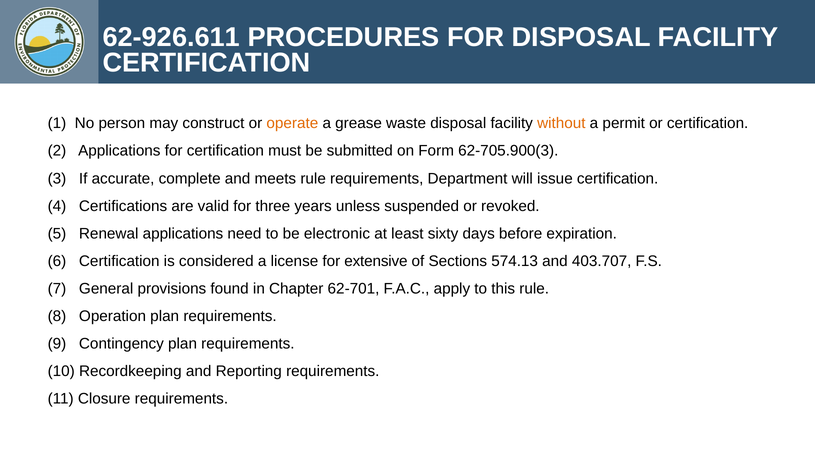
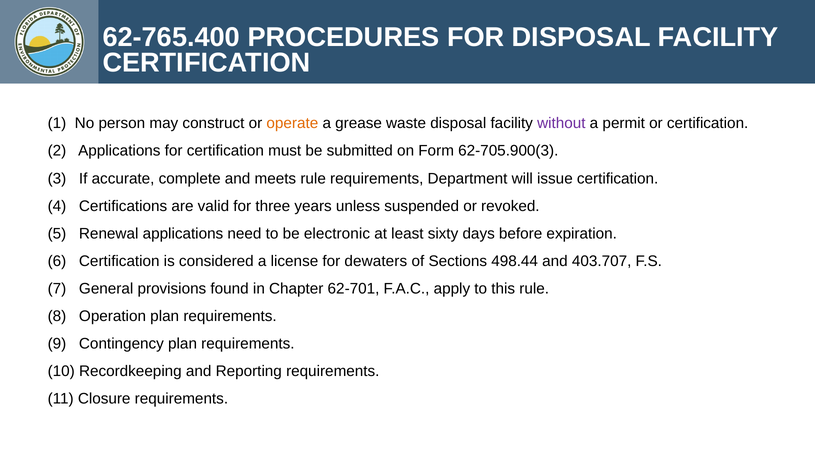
62-926.611: 62-926.611 -> 62-765.400
without colour: orange -> purple
extensive: extensive -> dewaters
574.13: 574.13 -> 498.44
